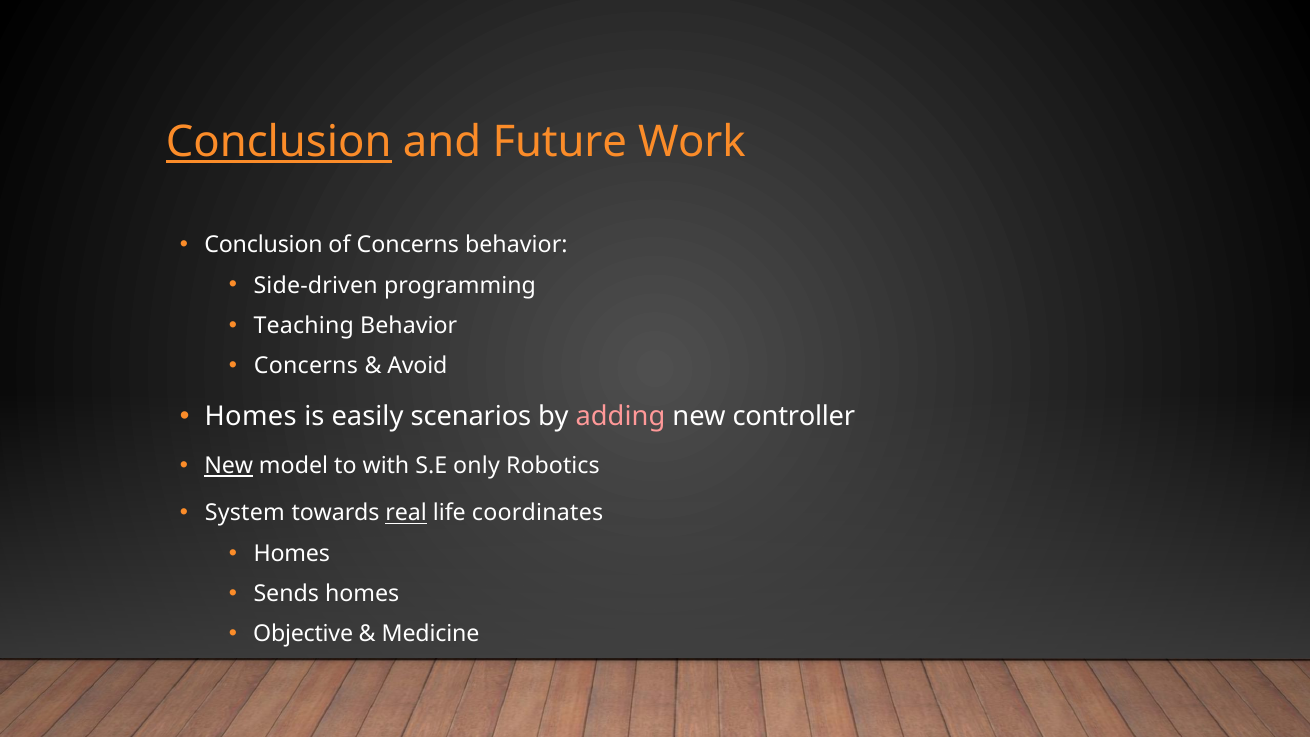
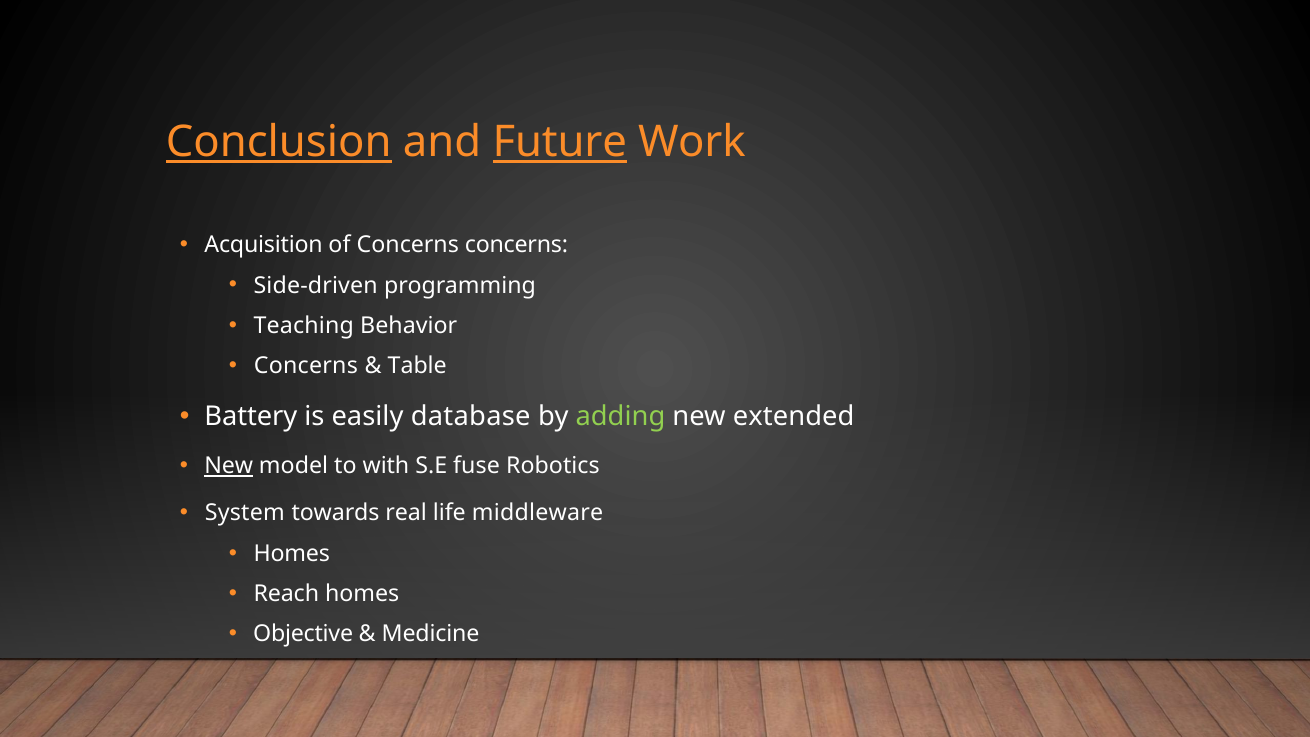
Future underline: none -> present
Conclusion at (264, 245): Conclusion -> Acquisition
Concerns behavior: behavior -> concerns
Avoid: Avoid -> Table
Homes at (251, 417): Homes -> Battery
scenarios: scenarios -> database
adding colour: pink -> light green
controller: controller -> extended
only: only -> fuse
real underline: present -> none
coordinates: coordinates -> middleware
Sends: Sends -> Reach
